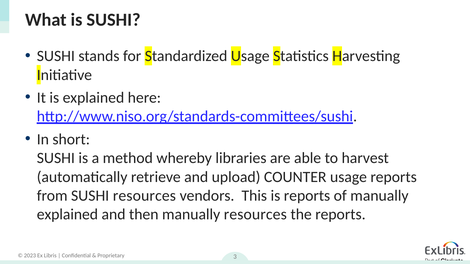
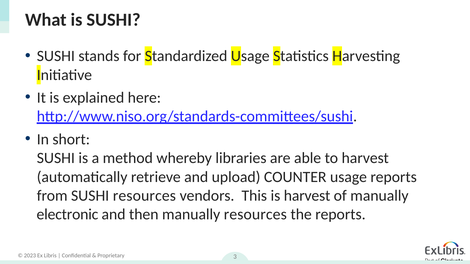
is reports: reports -> harvest
explained at (67, 215): explained -> electronic
